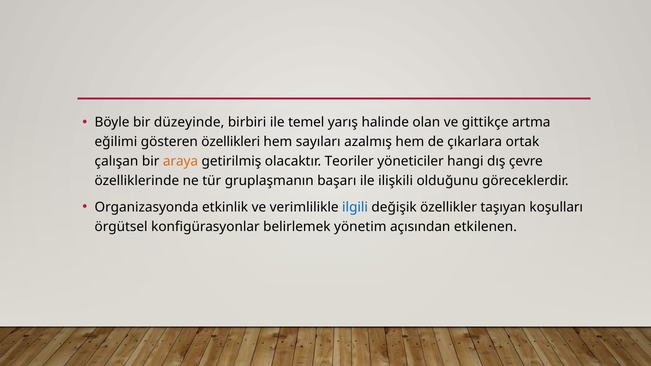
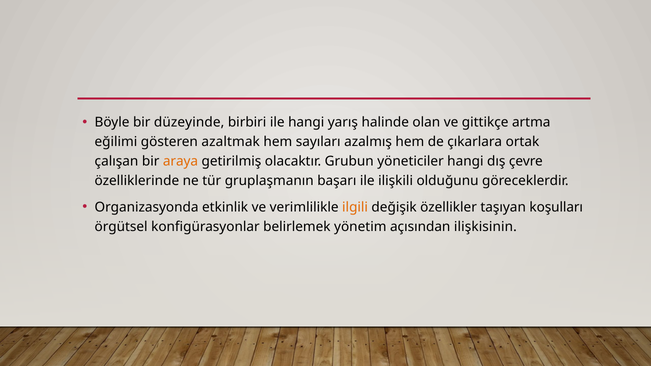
ile temel: temel -> hangi
özellikleri: özellikleri -> azaltmak
Teoriler: Teoriler -> Grubun
ilgili colour: blue -> orange
etkilenen: etkilenen -> ilişkisinin
